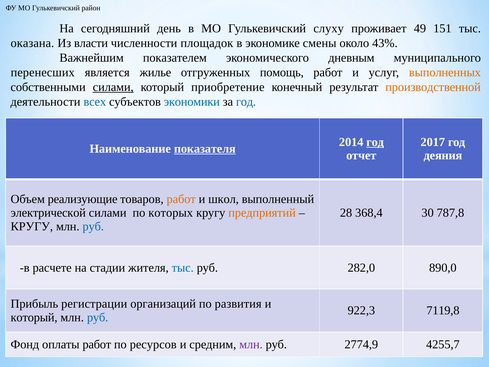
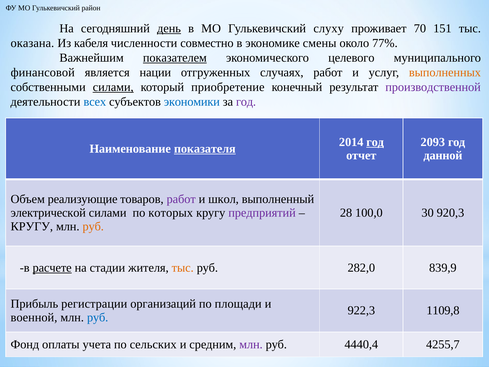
день underline: none -> present
49: 49 -> 70
власти: власти -> кабеля
площадок: площадок -> совместно
43%: 43% -> 77%
показателем underline: none -> present
дневным: дневным -> целевого
перенесших: перенесших -> финансовой
жилье: жилье -> нации
помощь: помощь -> случаях
производственной colour: orange -> purple
год at (246, 102) colour: blue -> purple
2017: 2017 -> 2093
деяния: деяния -> данной
работ at (181, 199) colour: orange -> purple
предприятий colour: orange -> purple
368,4: 368,4 -> 100,0
787,8: 787,8 -> 920,3
руб at (93, 226) colour: blue -> orange
расчете underline: none -> present
тыс at (183, 267) colour: blue -> orange
890,0: 890,0 -> 839,9
развития: развития -> площади
7119,8: 7119,8 -> 1109,8
который at (34, 317): который -> военной
оплаты работ: работ -> учета
ресурсов: ресурсов -> сельских
2774,9: 2774,9 -> 4440,4
